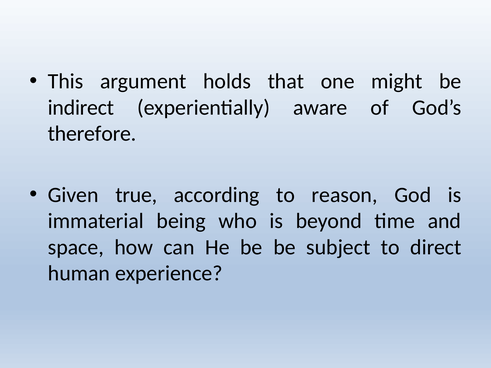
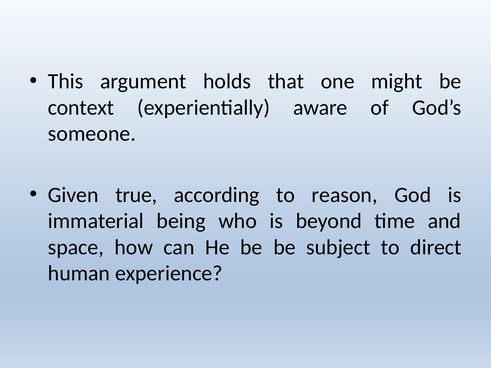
indirect: indirect -> context
therefore: therefore -> someone
